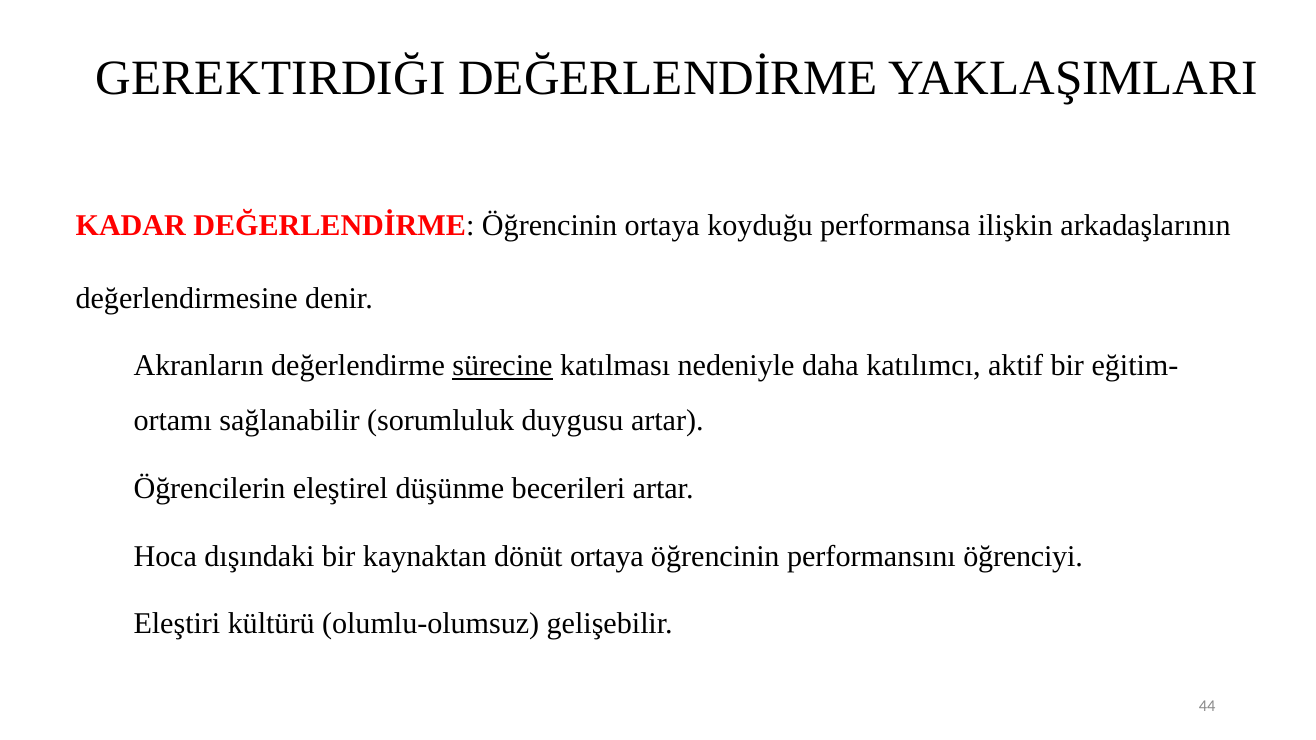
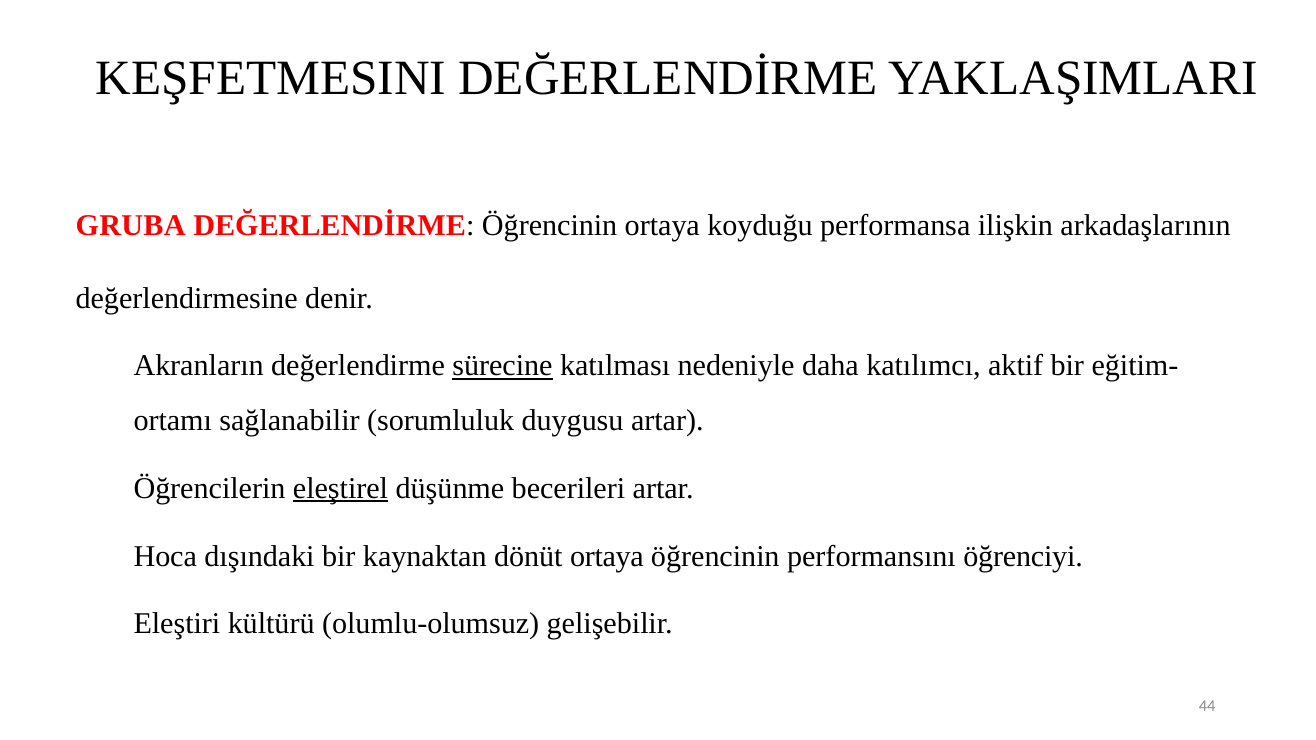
GEREKTIRDIĞI: GEREKTIRDIĞI -> KEŞFETMESINI
KADAR: KADAR -> GRUBA
eleştirel underline: none -> present
